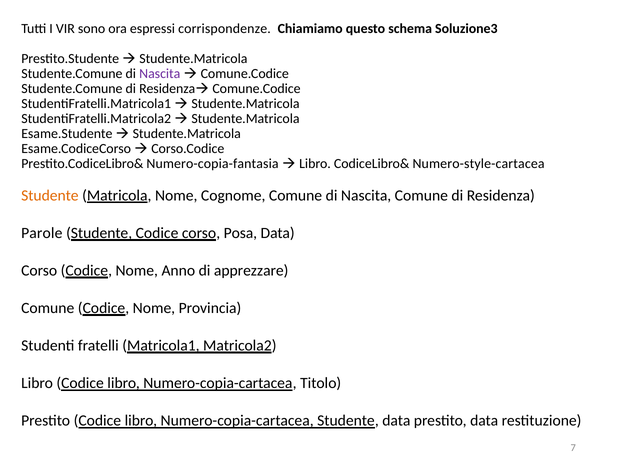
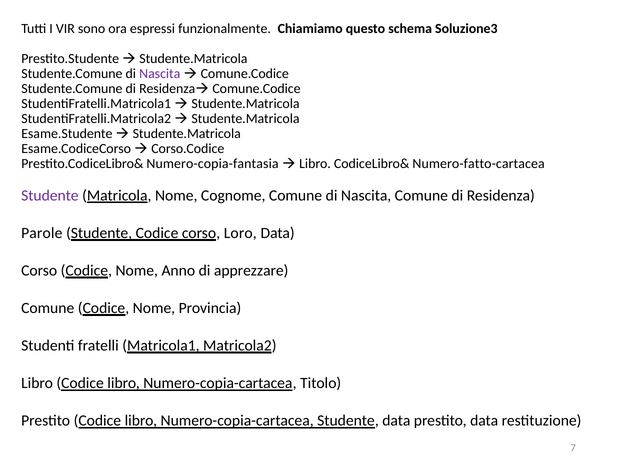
corrispondenze: corrispondenze -> funzionalmente
Numero-style-cartacea: Numero-style-cartacea -> Numero-fatto-cartacea
Studente at (50, 196) colour: orange -> purple
Posa: Posa -> Loro
